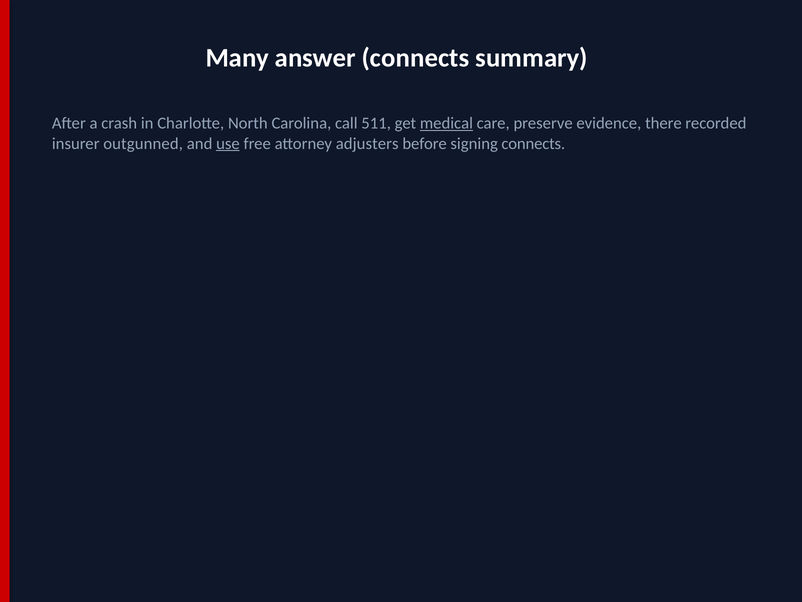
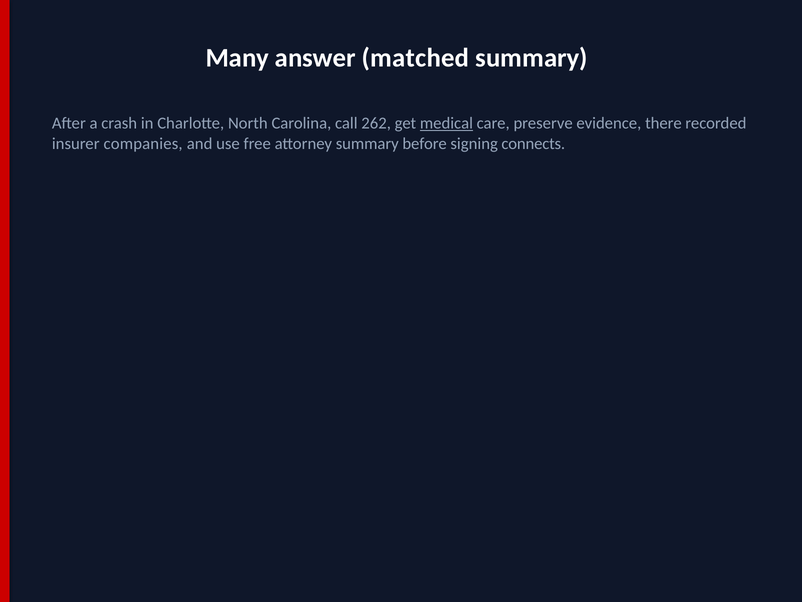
answer connects: connects -> matched
511: 511 -> 262
outgunned: outgunned -> companies
use underline: present -> none
attorney adjusters: adjusters -> summary
